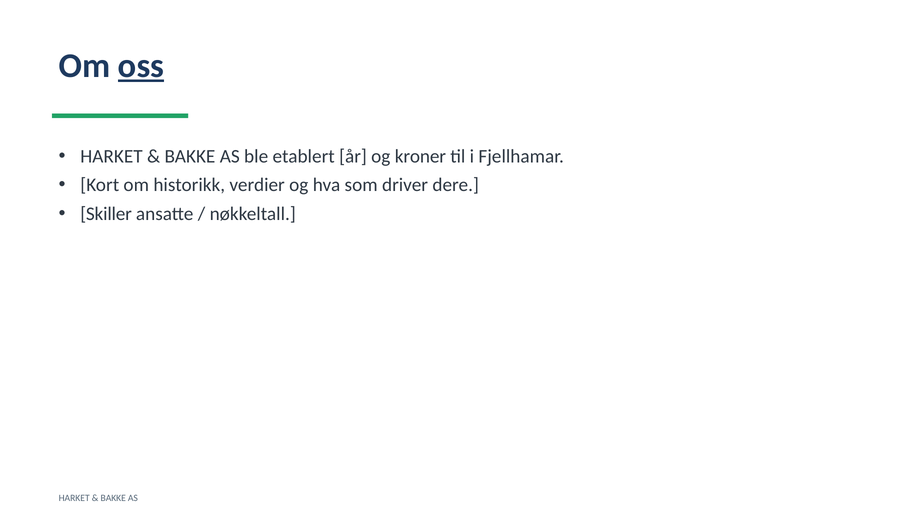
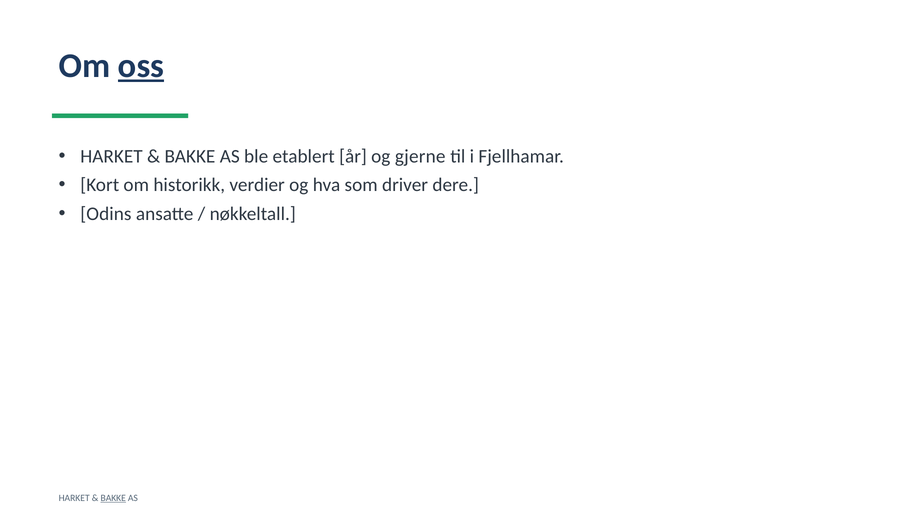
kroner: kroner -> gjerne
Skiller: Skiller -> Odins
BAKKE at (113, 498) underline: none -> present
